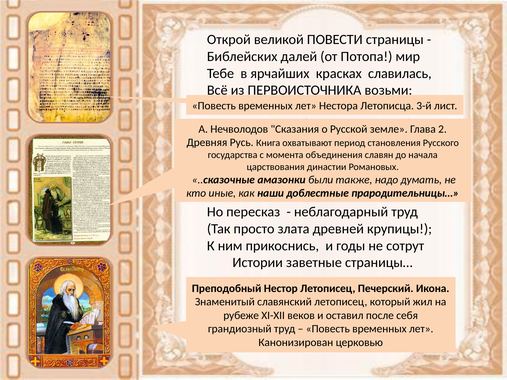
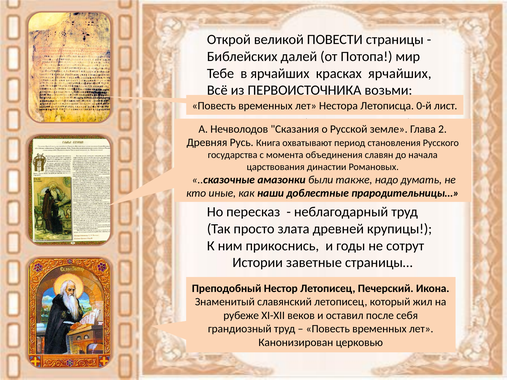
красках славилась: славилась -> ярчайших
3-й: 3-й -> 0-й
